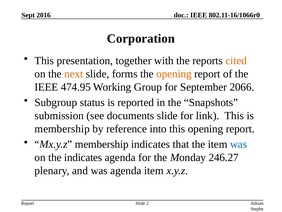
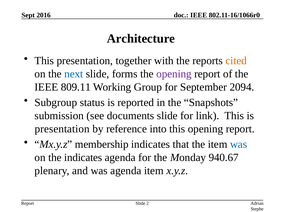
Corporation: Corporation -> Architecture
next colour: orange -> blue
opening at (174, 74) colour: orange -> purple
474.95: 474.95 -> 809.11
2066: 2066 -> 2094
membership at (62, 129): membership -> presentation
246.27: 246.27 -> 940.67
